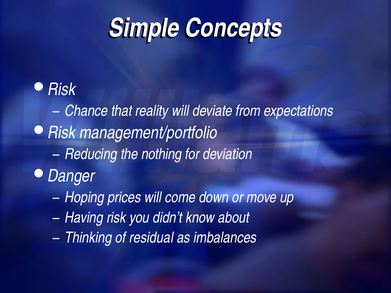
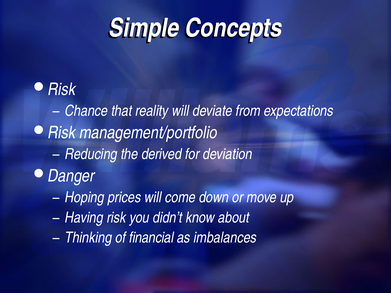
nothing: nothing -> derived
residual: residual -> financial
